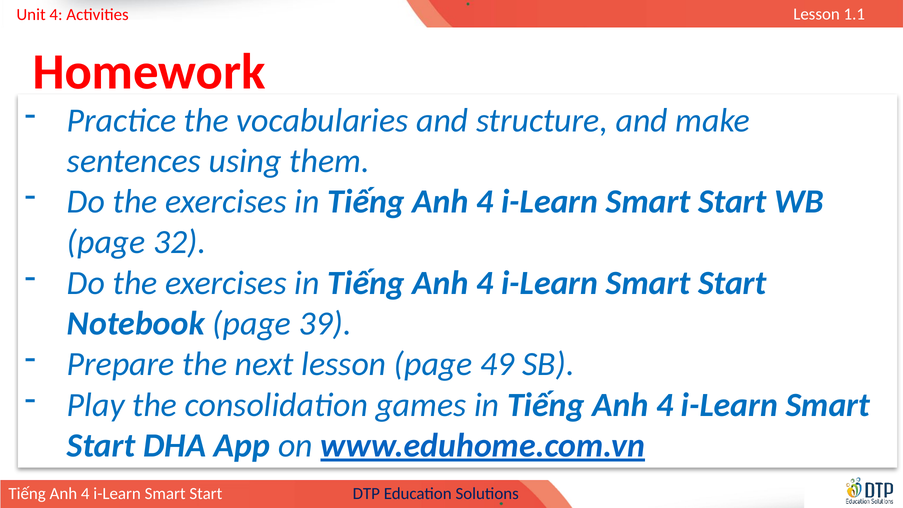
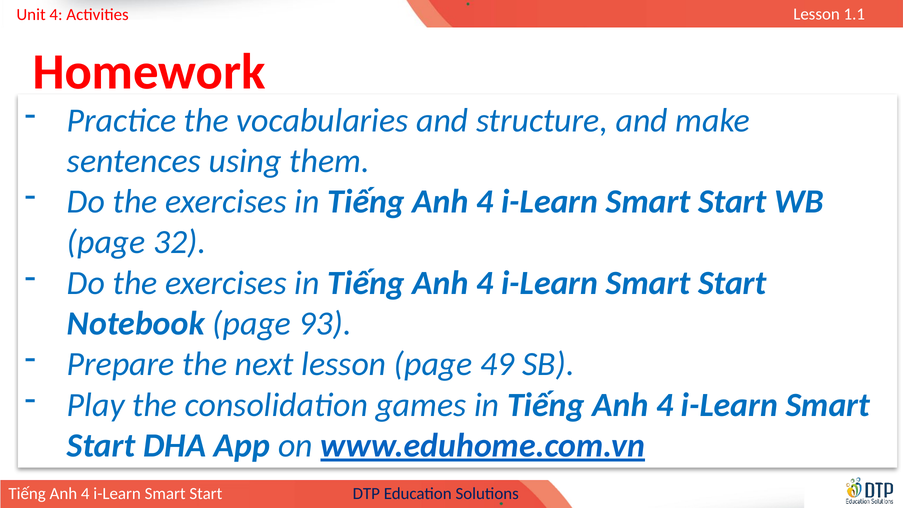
39: 39 -> 93
